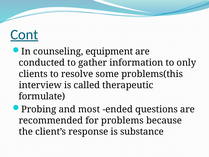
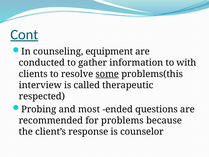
only: only -> with
some underline: none -> present
formulate: formulate -> respected
substance: substance -> counselor
